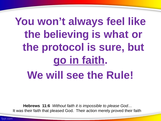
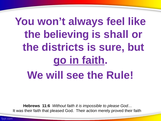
what: what -> shall
protocol: protocol -> districts
